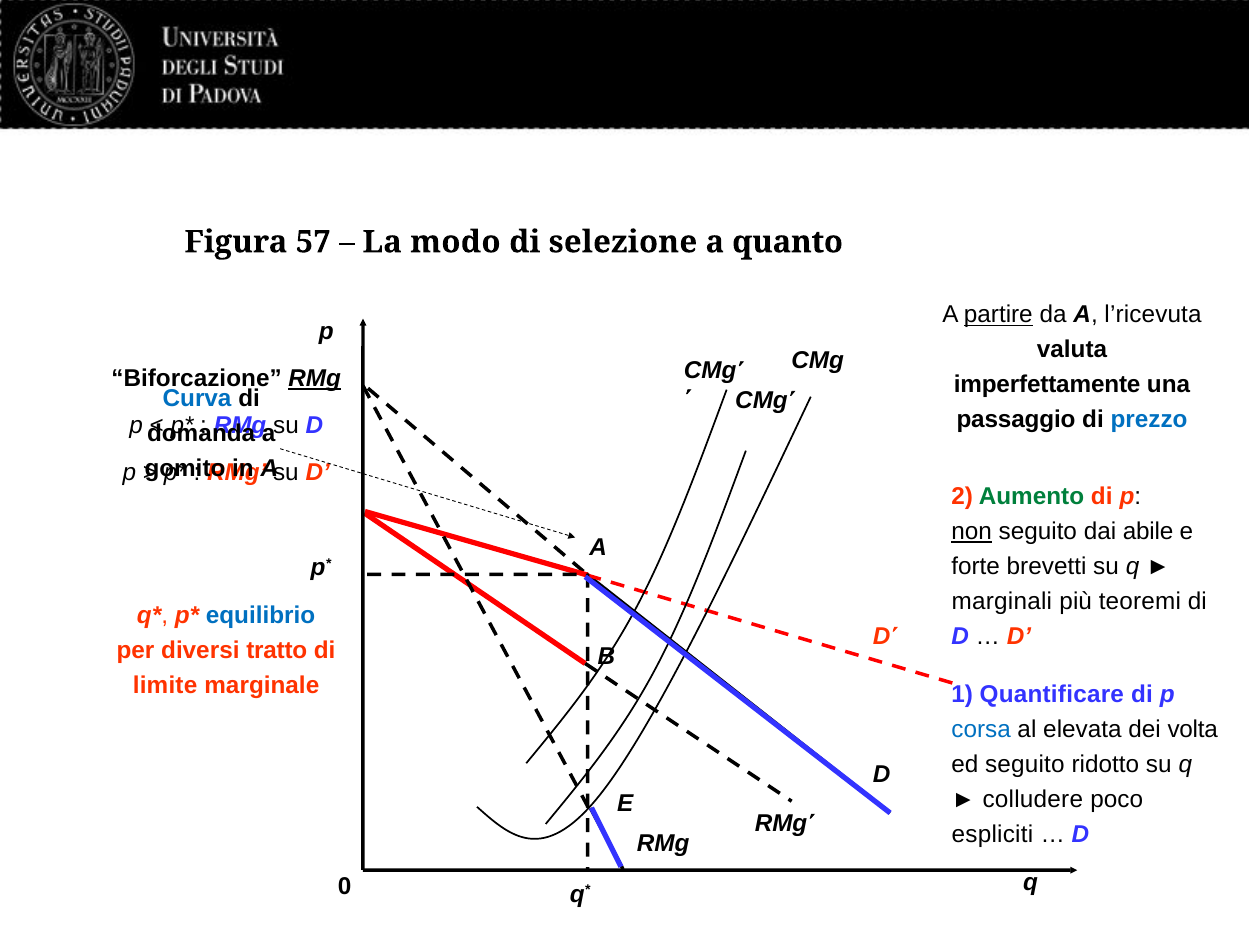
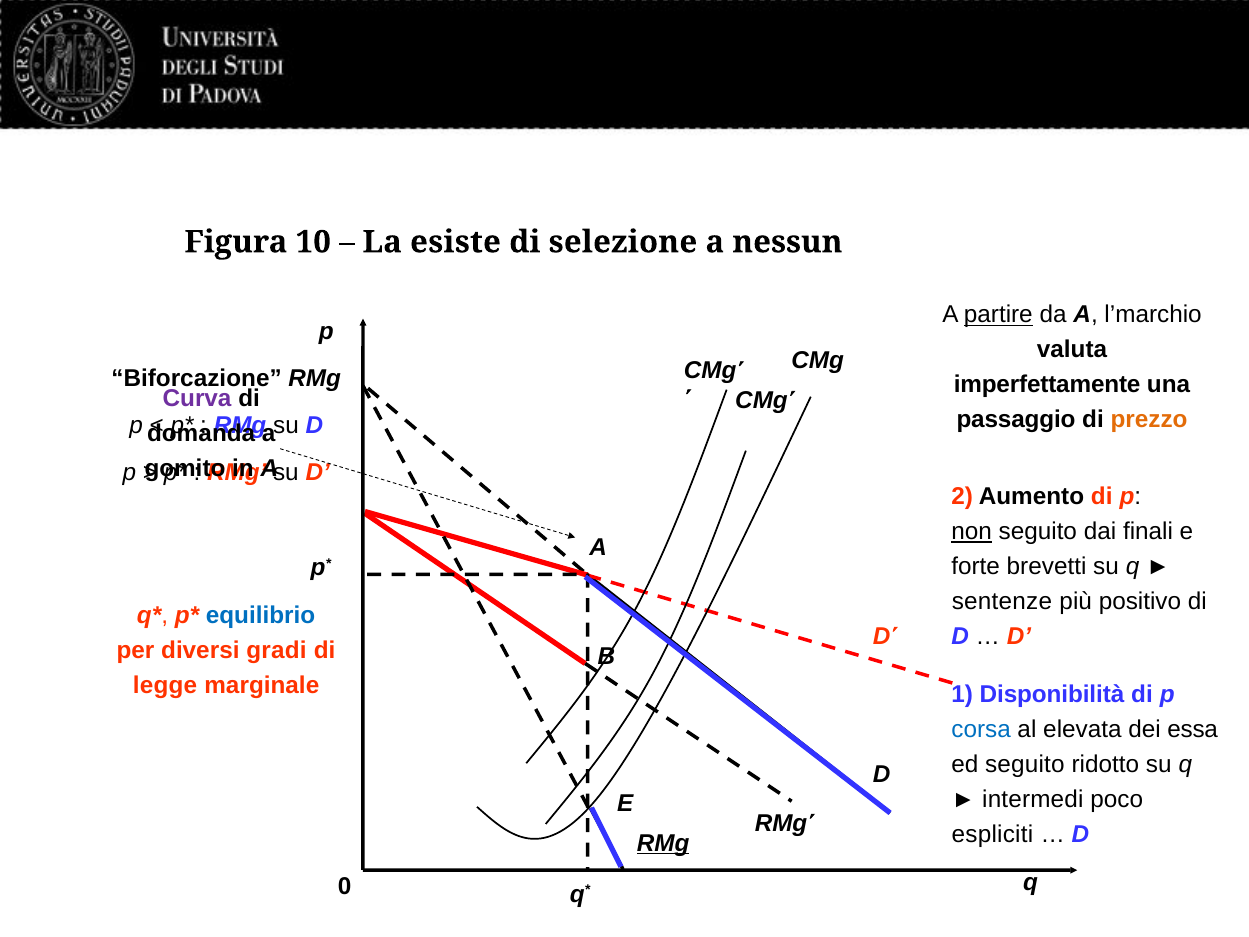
57: 57 -> 10
modo: modo -> esiste
quanto: quanto -> nessun
l’ricevuta: l’ricevuta -> l’marchio
RMg at (315, 379) underline: present -> none
Curva colour: blue -> purple
prezzo colour: blue -> orange
Aumento colour: green -> black
abile: abile -> finali
marginali: marginali -> sentenze
teoremi: teoremi -> positivo
tratto: tratto -> gradi
limite: limite -> legge
Quantificare: Quantificare -> Disponibilità
volta: volta -> essa
colludere: colludere -> intermedi
RMg at (663, 843) underline: none -> present
